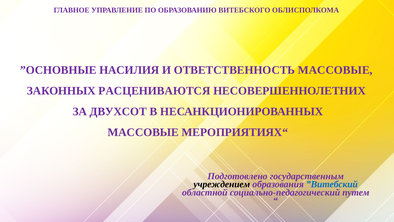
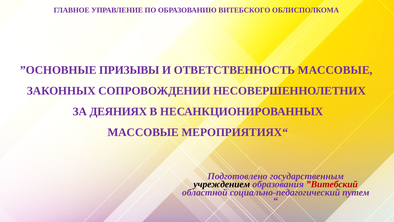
НАСИЛИЯ: НАСИЛИЯ -> ПРИЗЫВЫ
РАСЦЕНИВАЮТСЯ: РАСЦЕНИВАЮТСЯ -> СОПРОВОЖДЕНИИ
ДВУХСОТ: ДВУХСОТ -> ДЕЯНИЯХ
ˮВитебский colour: blue -> red
